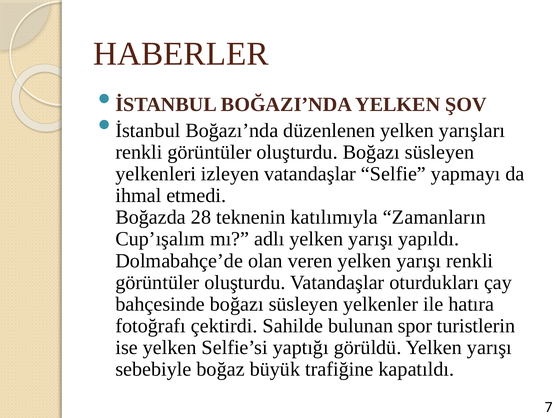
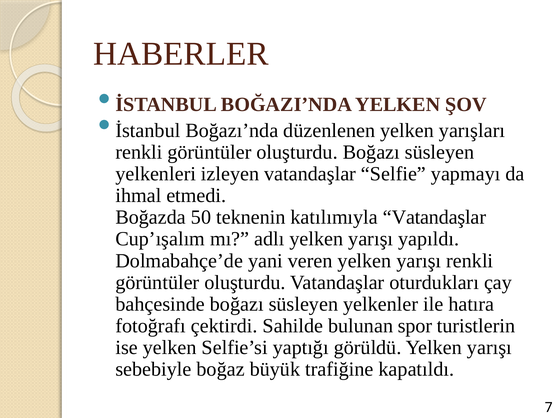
28: 28 -> 50
katılımıyla Zamanların: Zamanların -> Vatandaşlar
olan: olan -> yani
